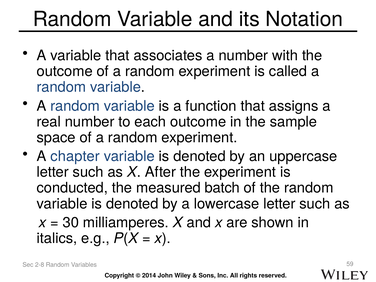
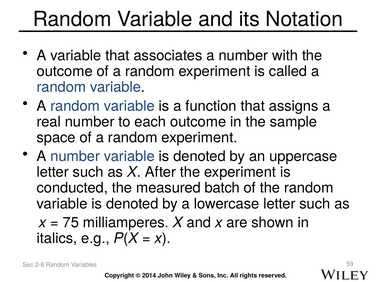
chapter at (75, 156): chapter -> number
30: 30 -> 75
